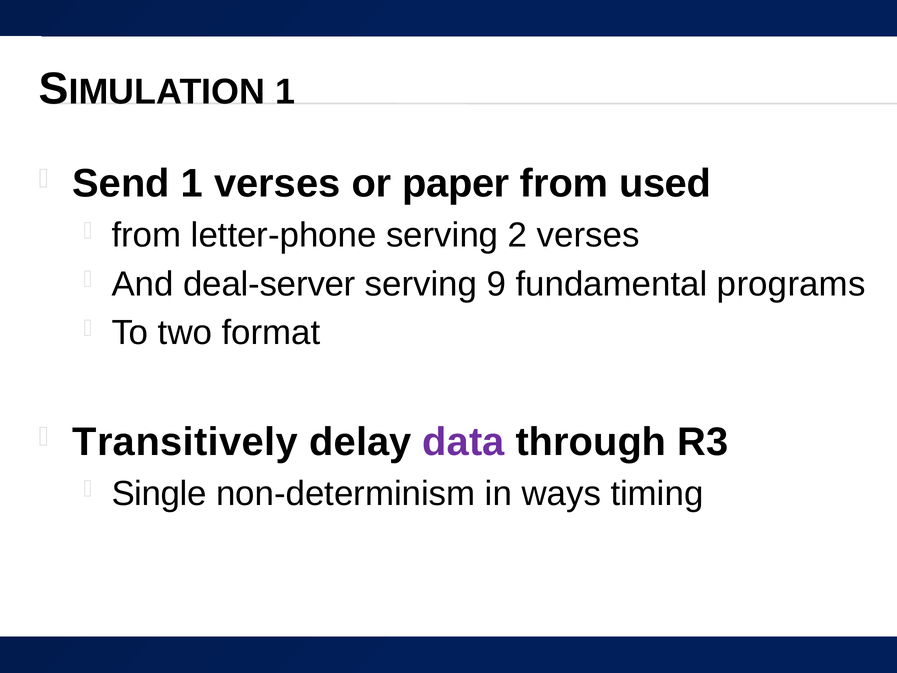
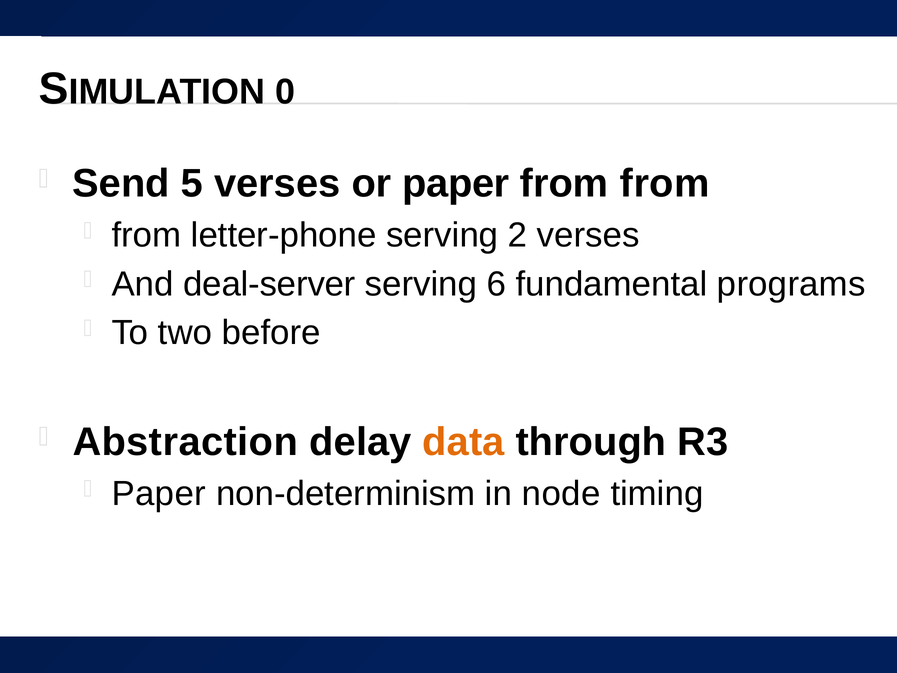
1 at (285, 92): 1 -> 0
Send 1: 1 -> 5
from used: used -> from
9: 9 -> 6
format: format -> before
Transitively: Transitively -> Abstraction
data colour: purple -> orange
Single at (159, 493): Single -> Paper
ways: ways -> node
